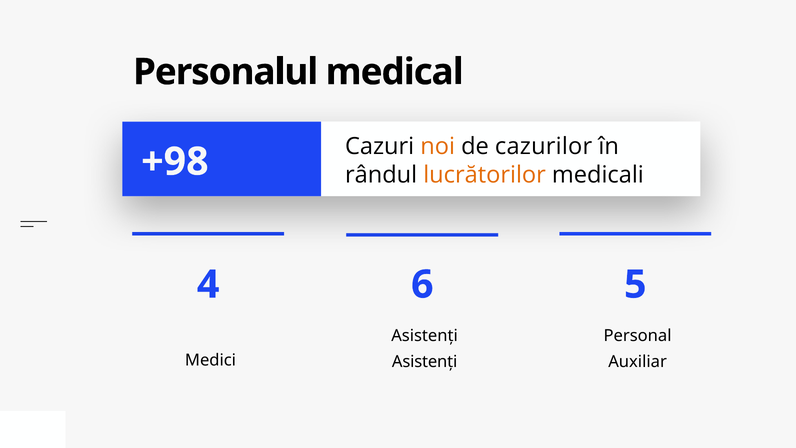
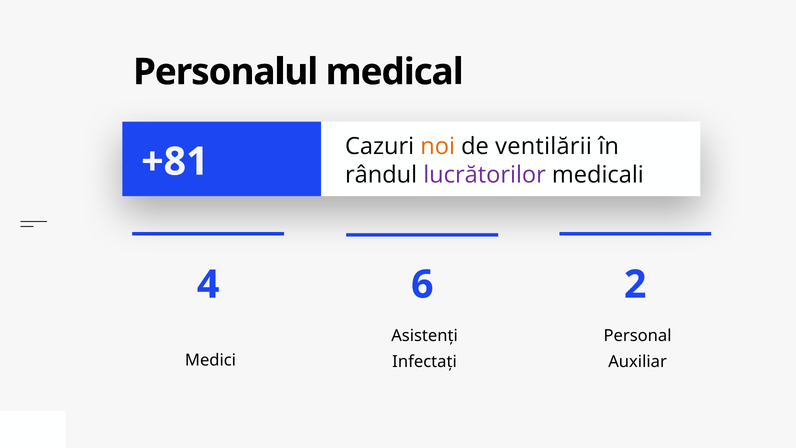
cazurilor: cazurilor -> ventilării
+98: +98 -> +81
lucrătorilor colour: orange -> purple
5: 5 -> 2
Asistenți at (425, 361): Asistenți -> Infectați
